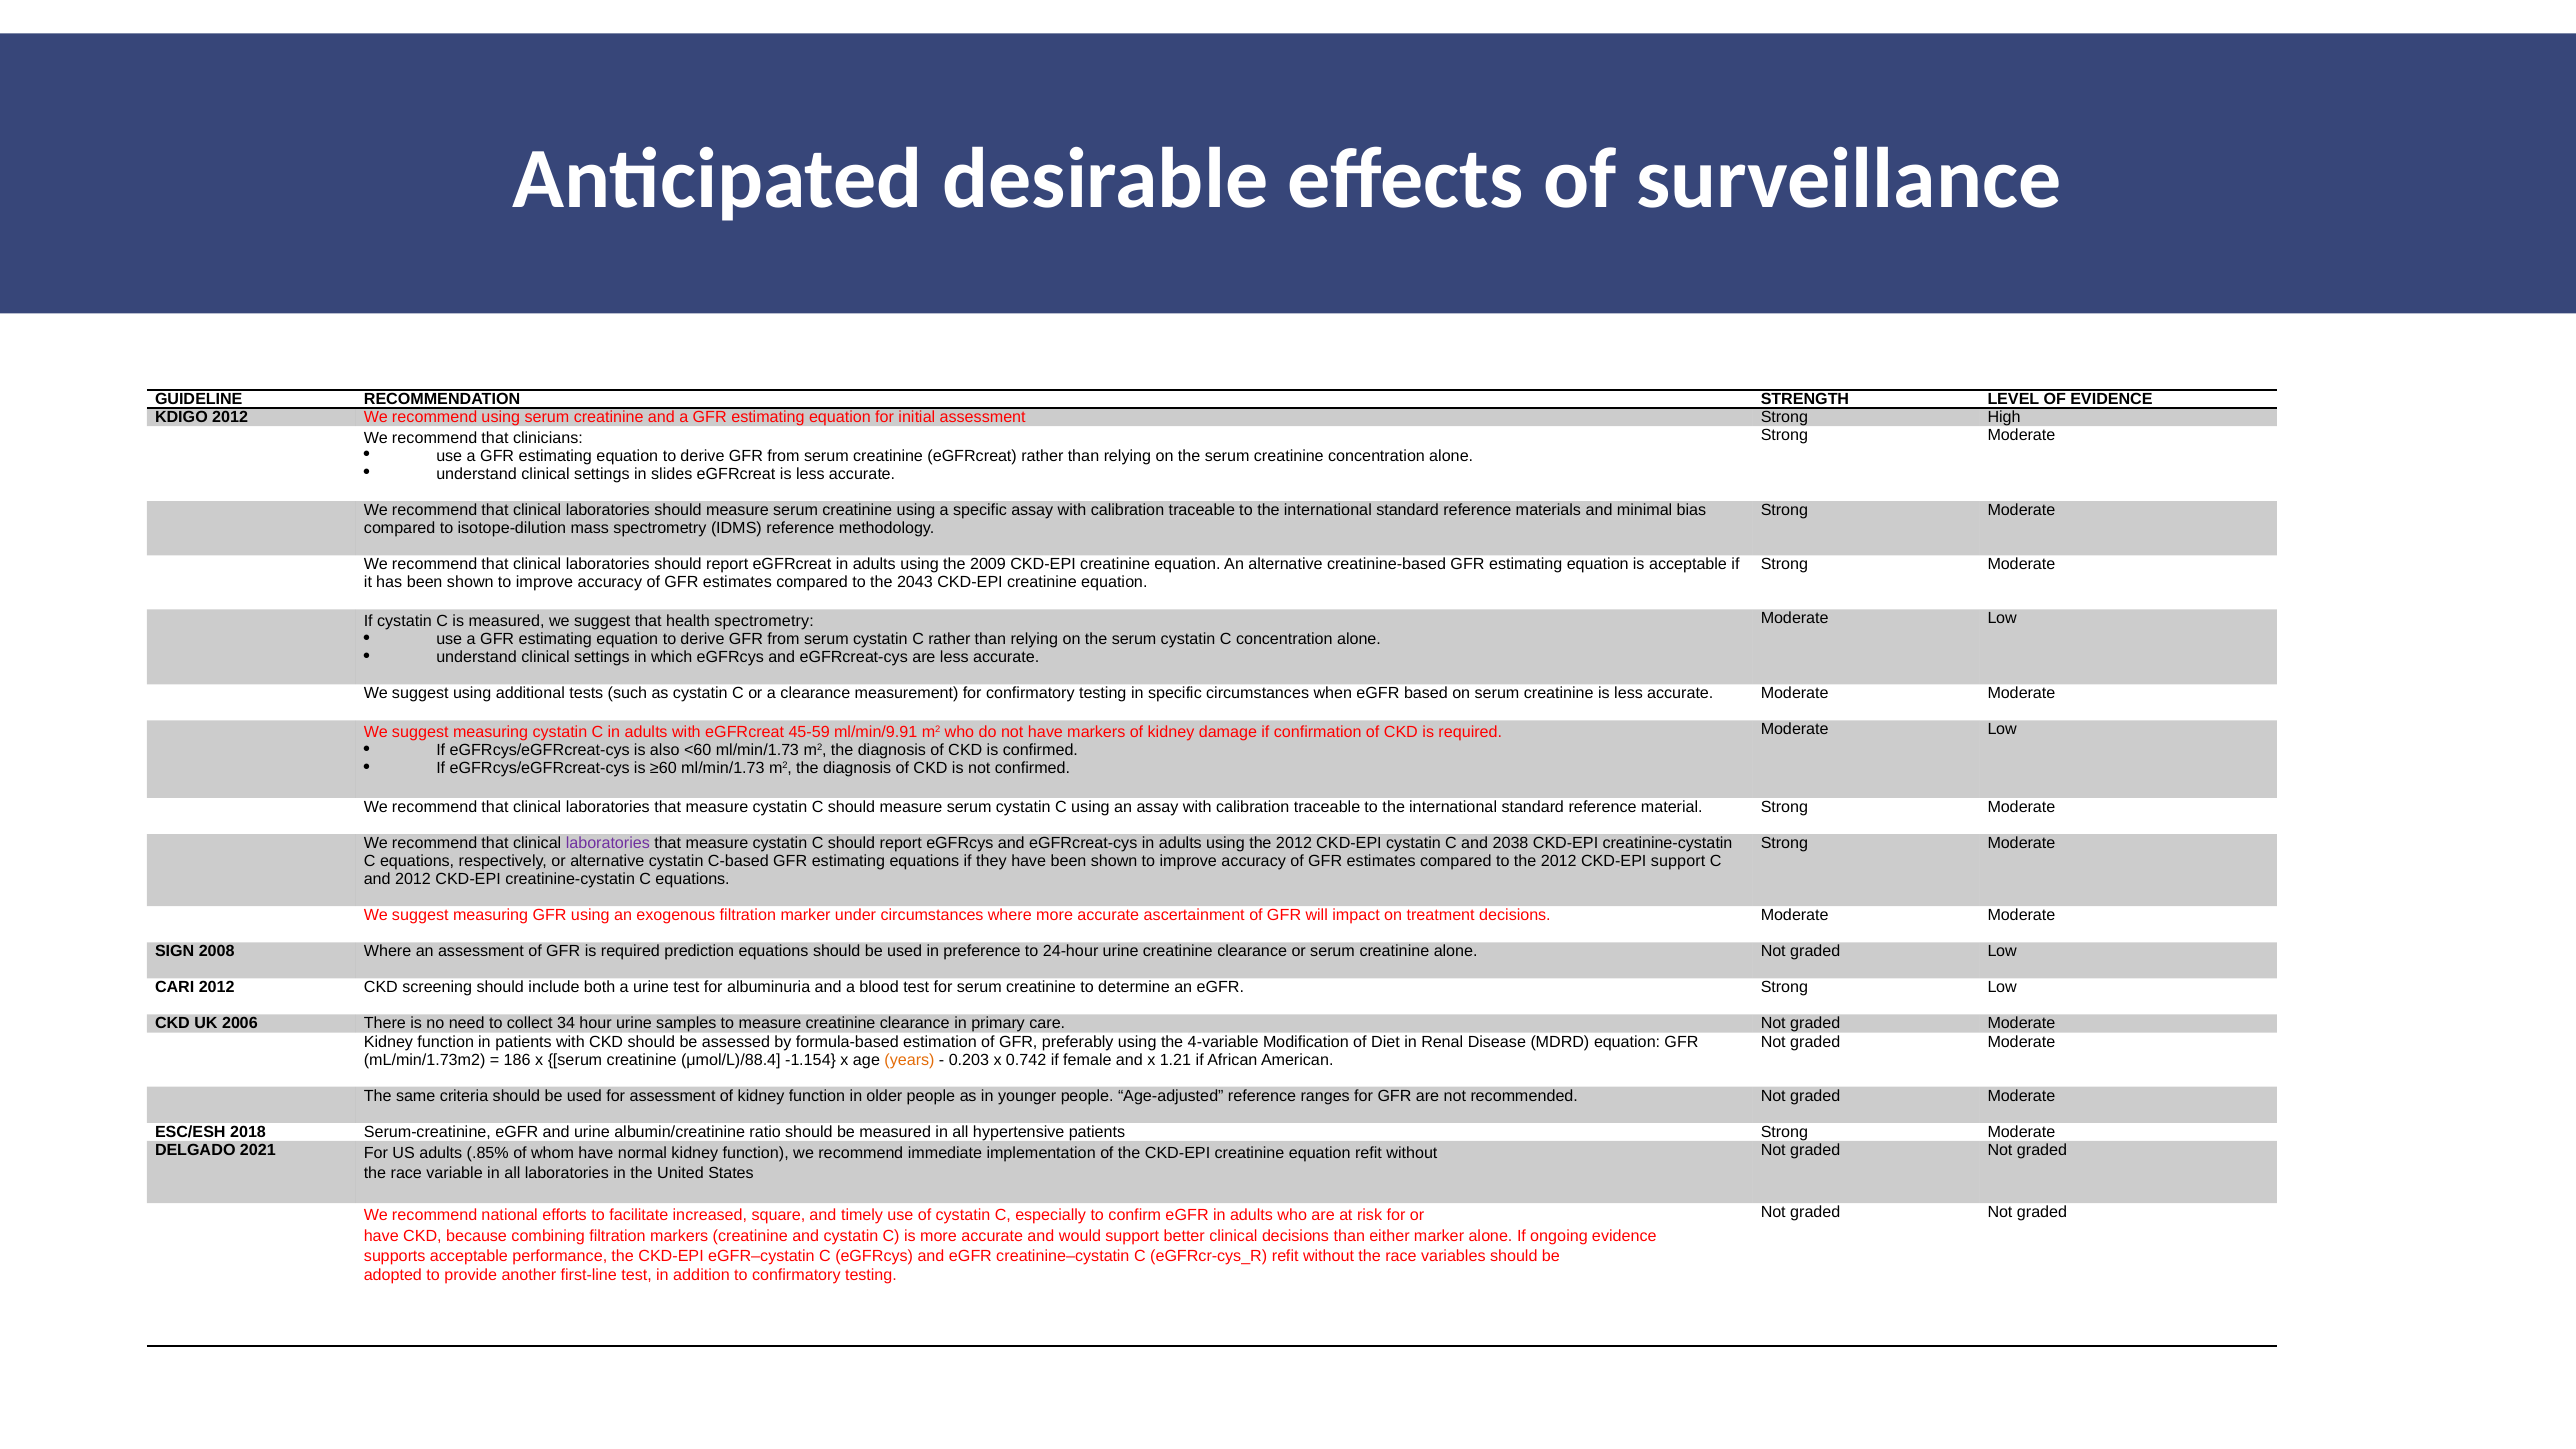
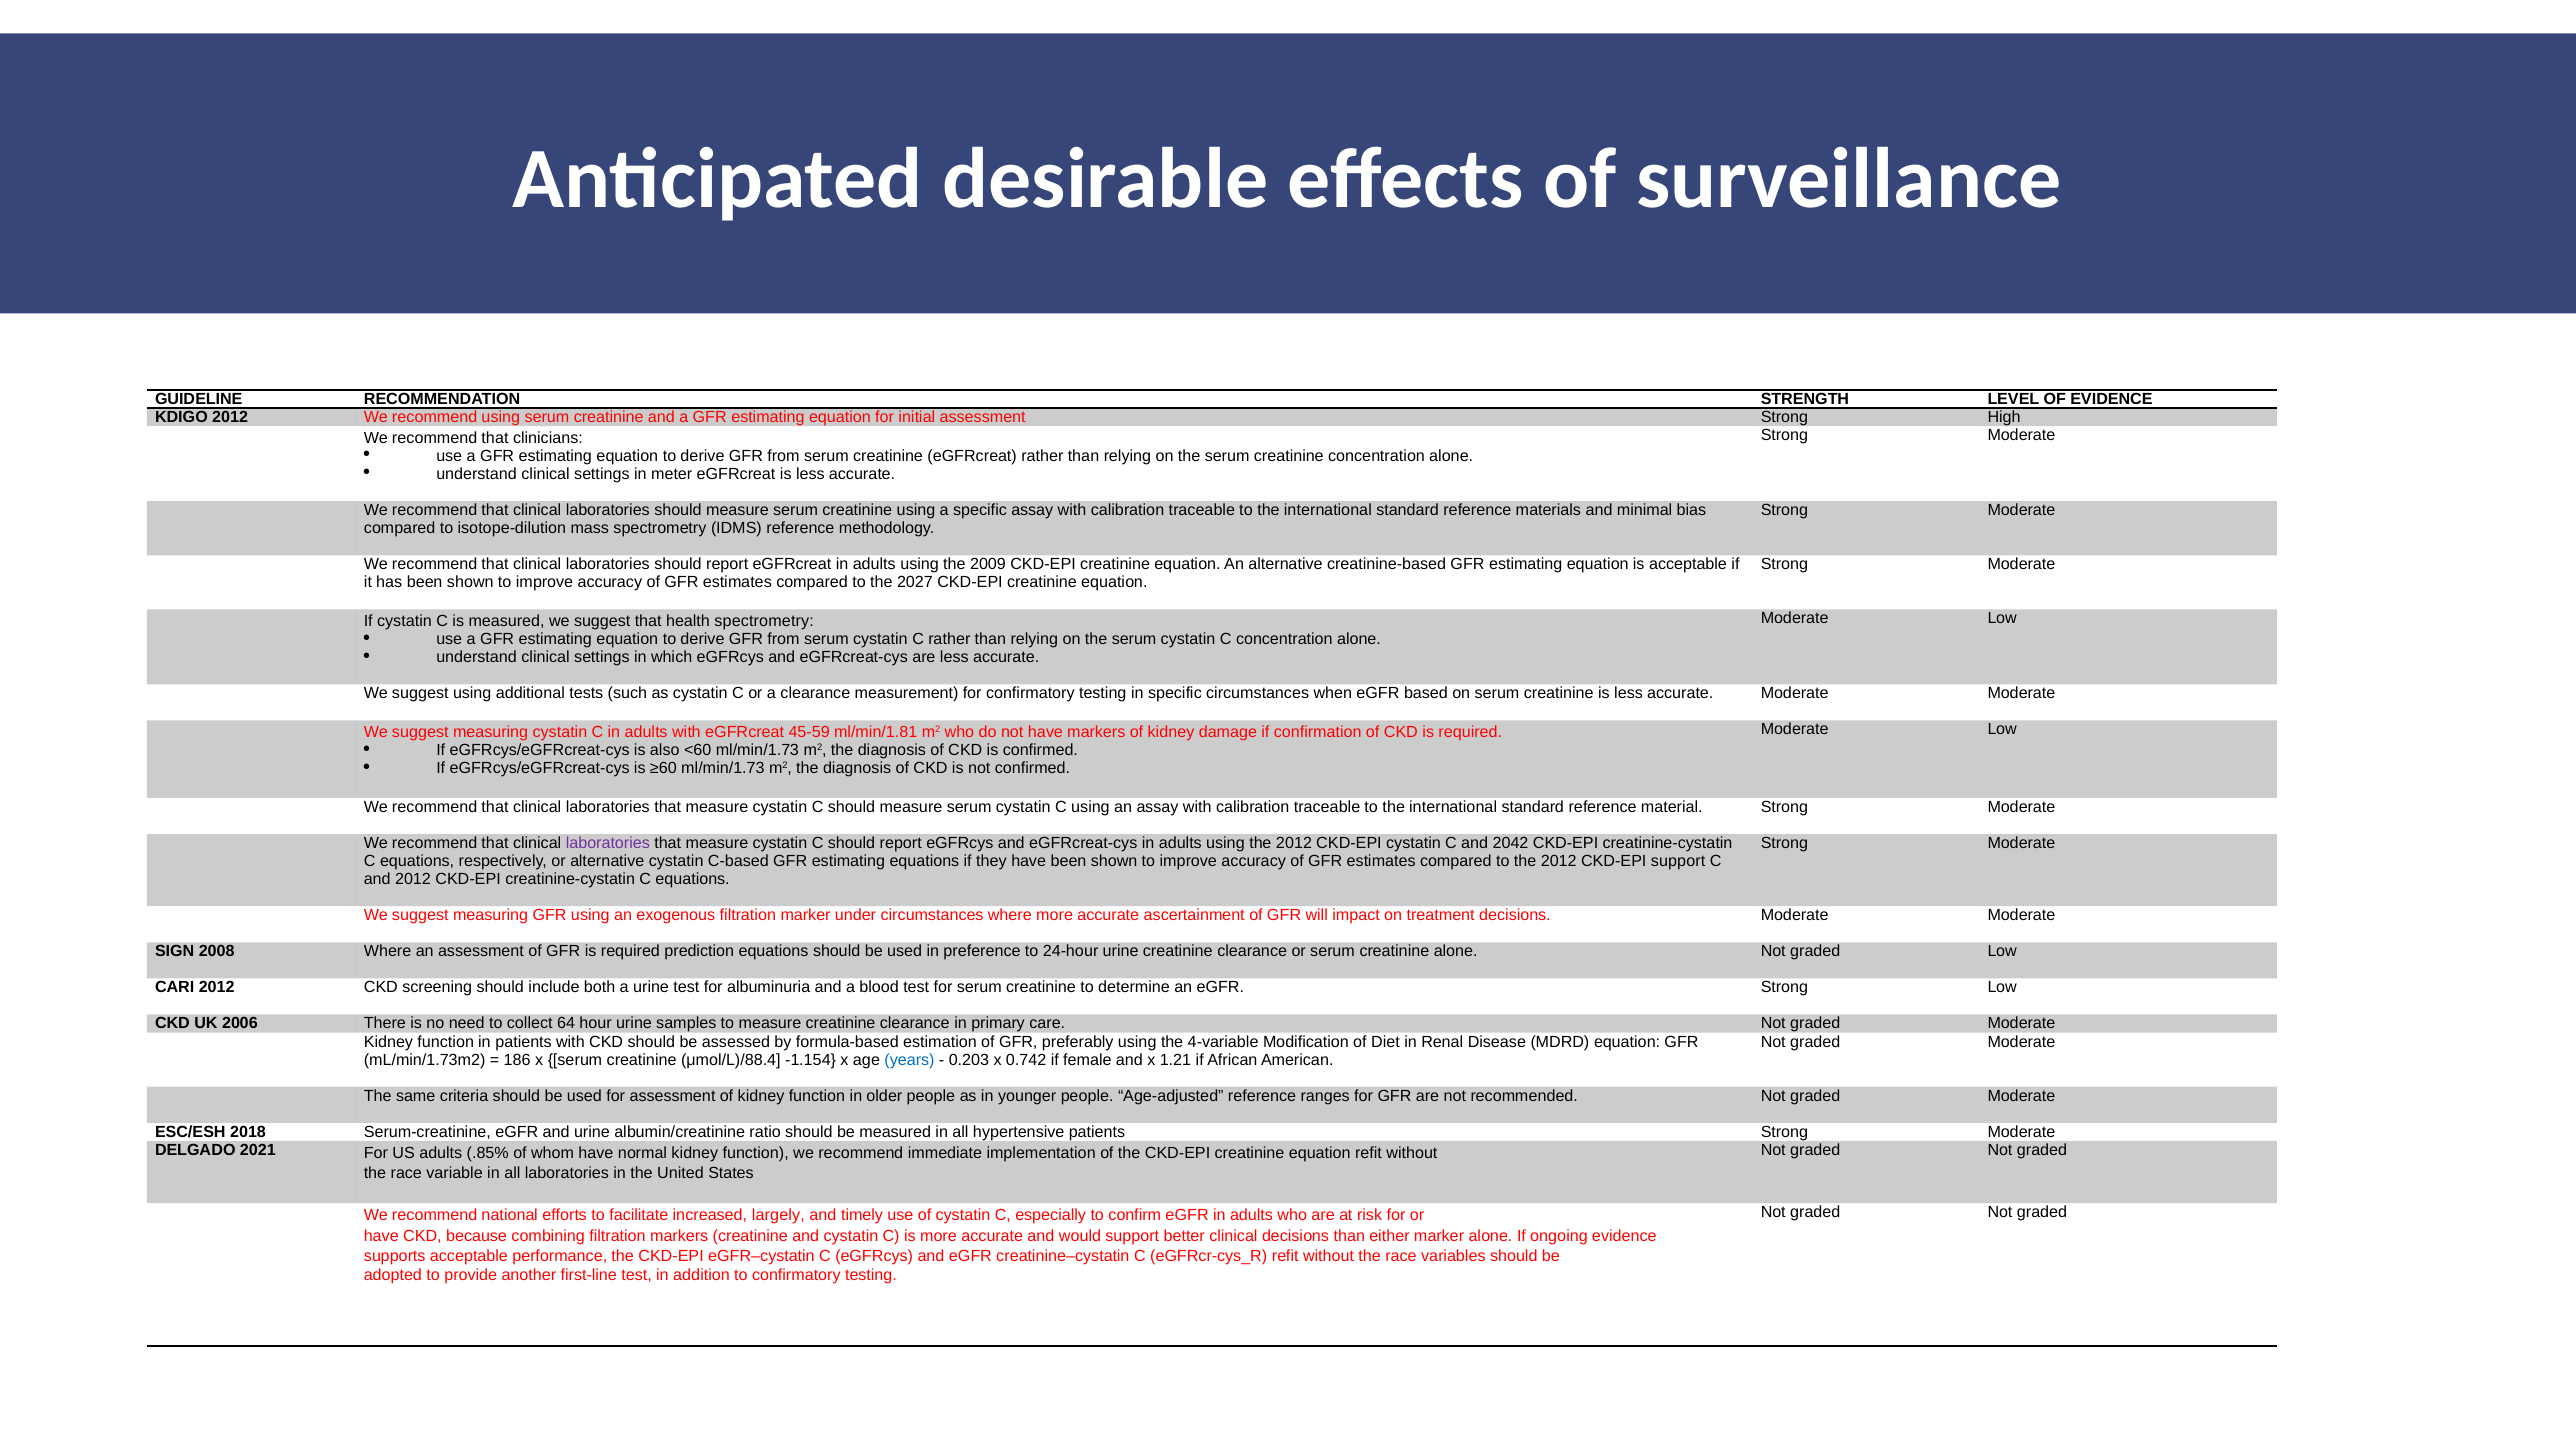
slides: slides -> meter
2043: 2043 -> 2027
ml/min/9.91: ml/min/9.91 -> ml/min/1.81
2038: 2038 -> 2042
34: 34 -> 64
years colour: orange -> blue
square: square -> largely
